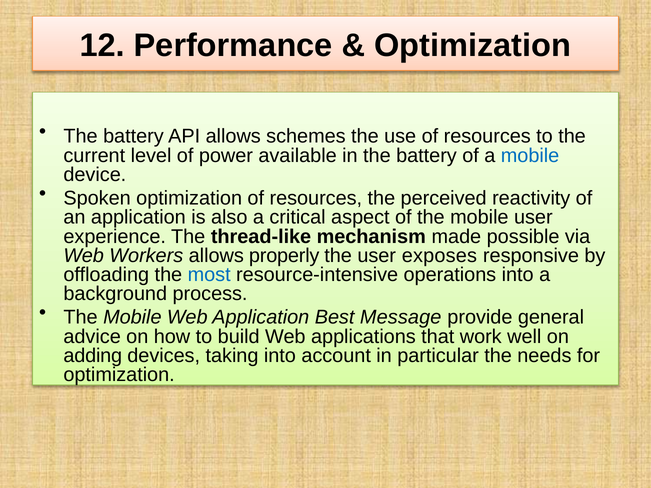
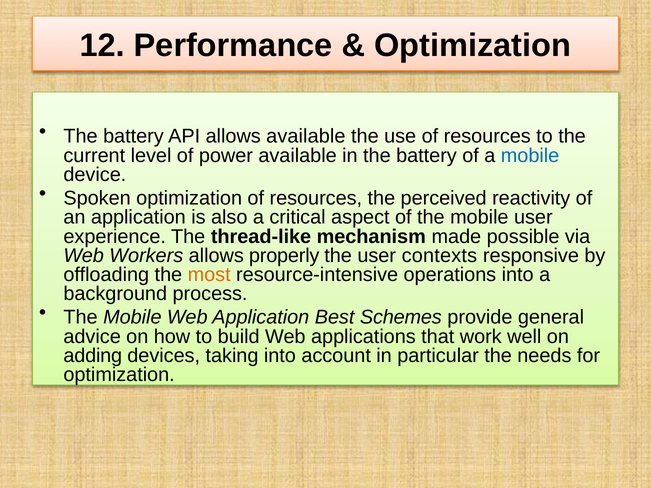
allows schemes: schemes -> available
exposes: exposes -> contexts
most colour: blue -> orange
Message: Message -> Schemes
